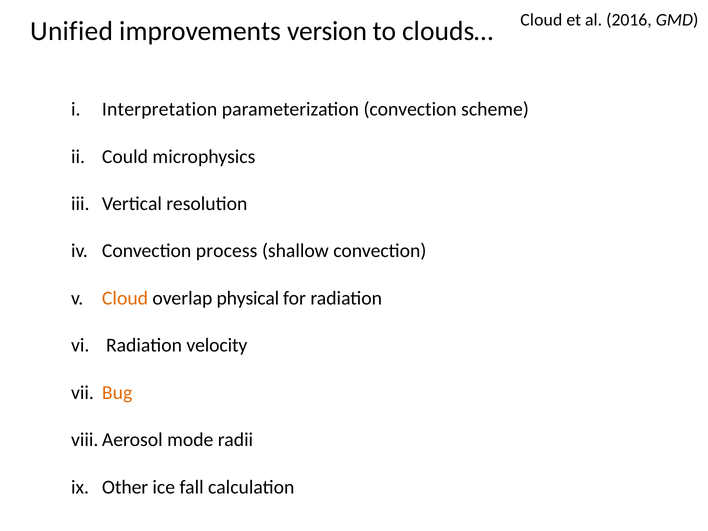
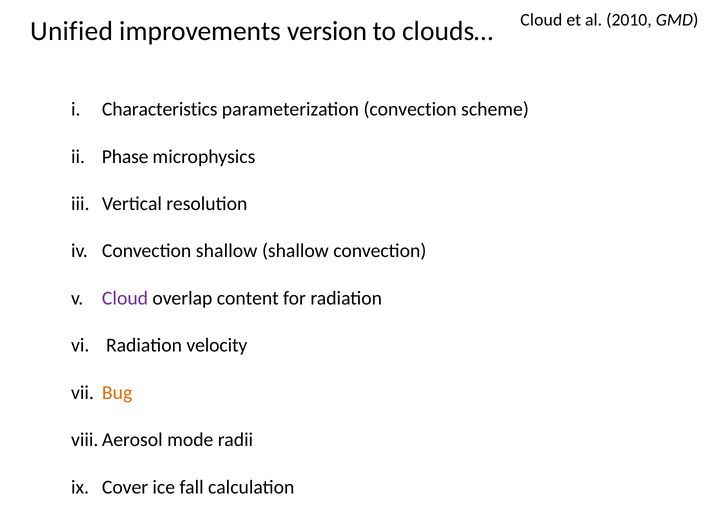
2016: 2016 -> 2010
Interpretation: Interpretation -> Characteristics
Could: Could -> Phase
Convection process: process -> shallow
Cloud at (125, 298) colour: orange -> purple
physical: physical -> content
Other: Other -> Cover
